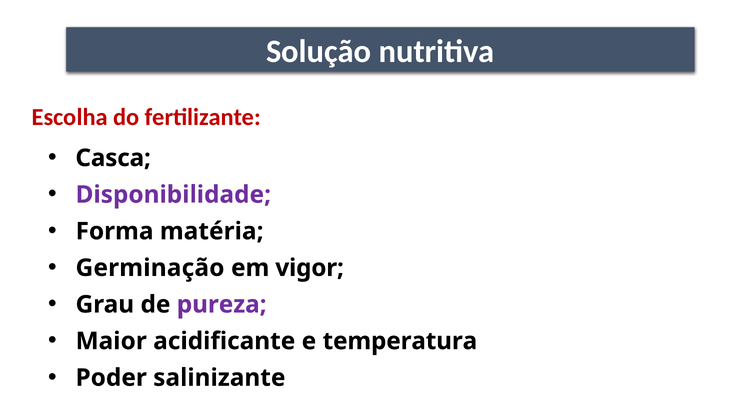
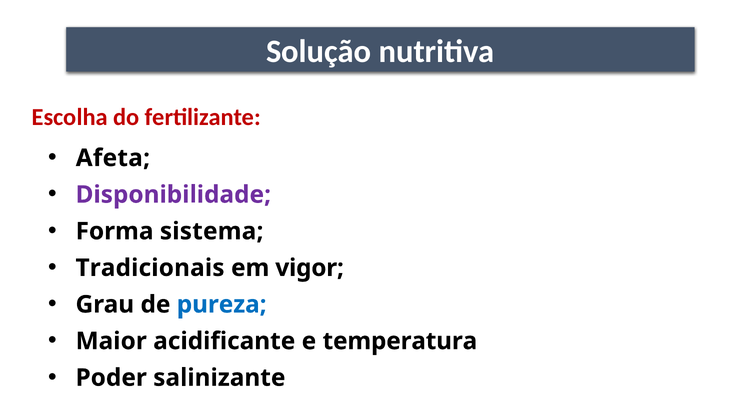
Casca: Casca -> Afeta
matéria: matéria -> sistema
Germinação: Germinação -> Tradicionais
pureza colour: purple -> blue
